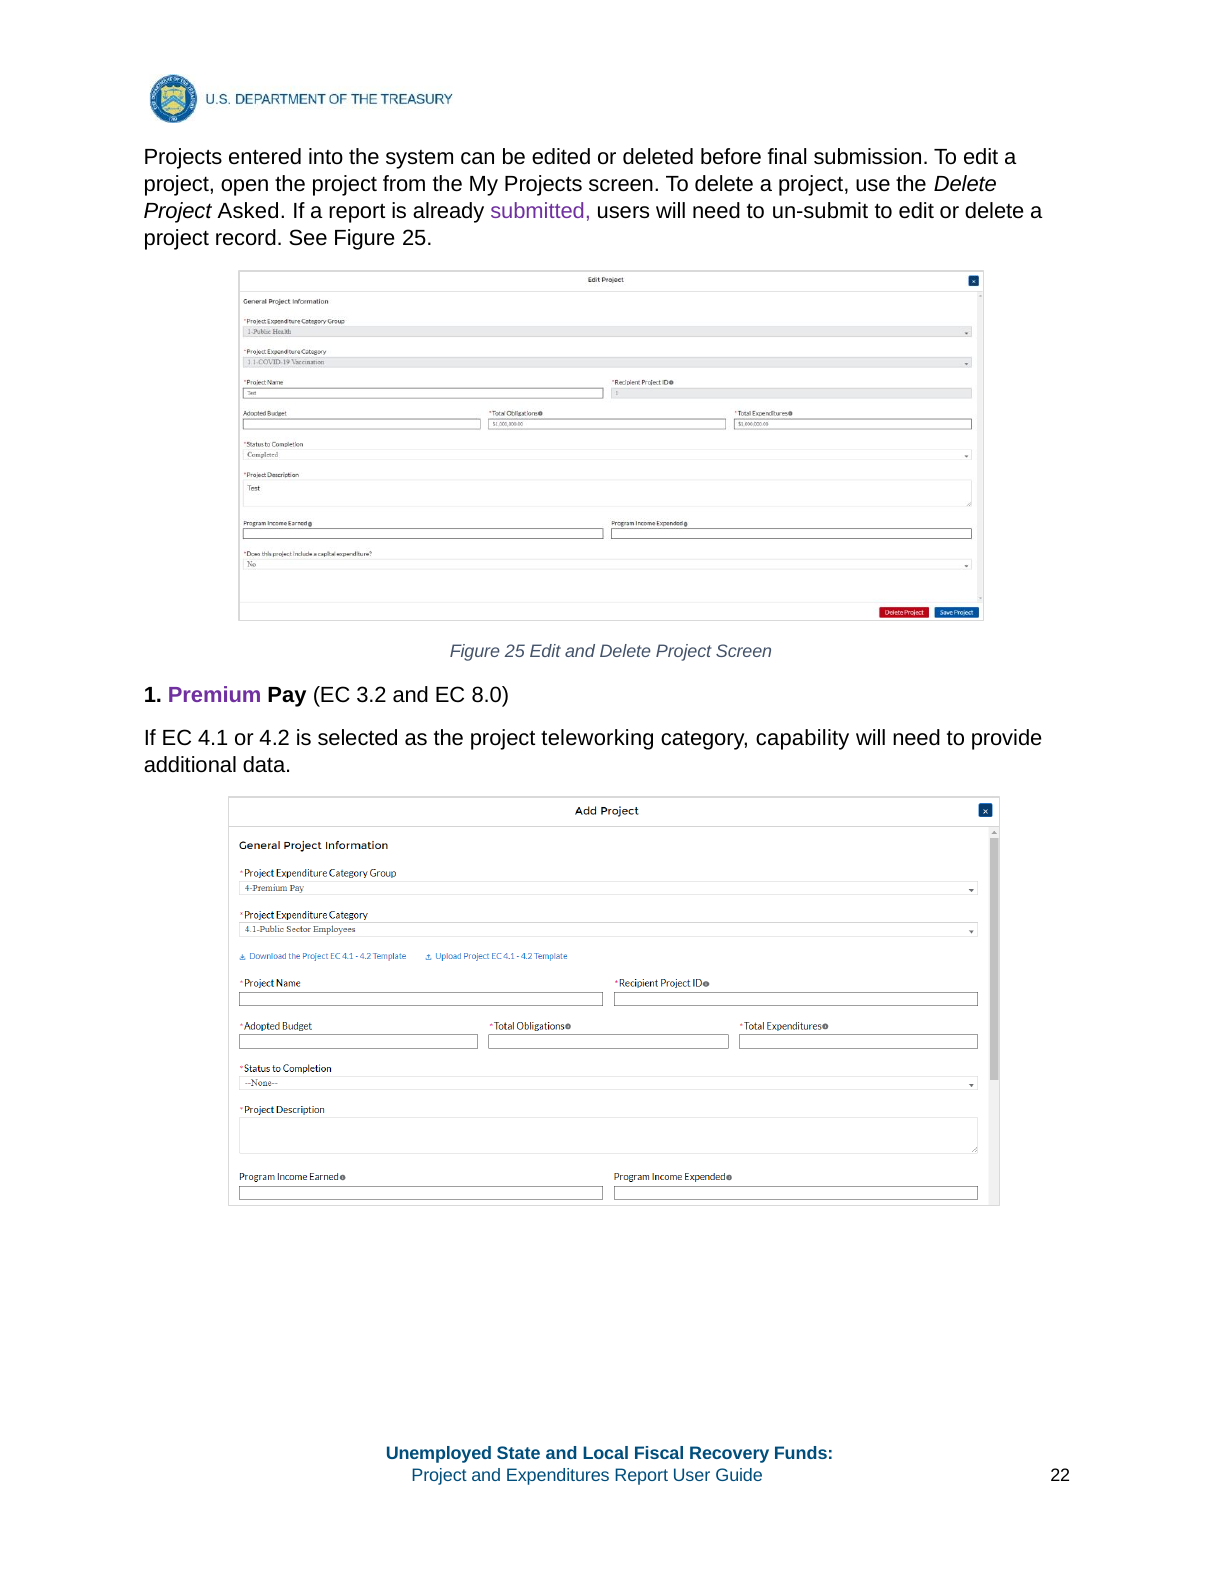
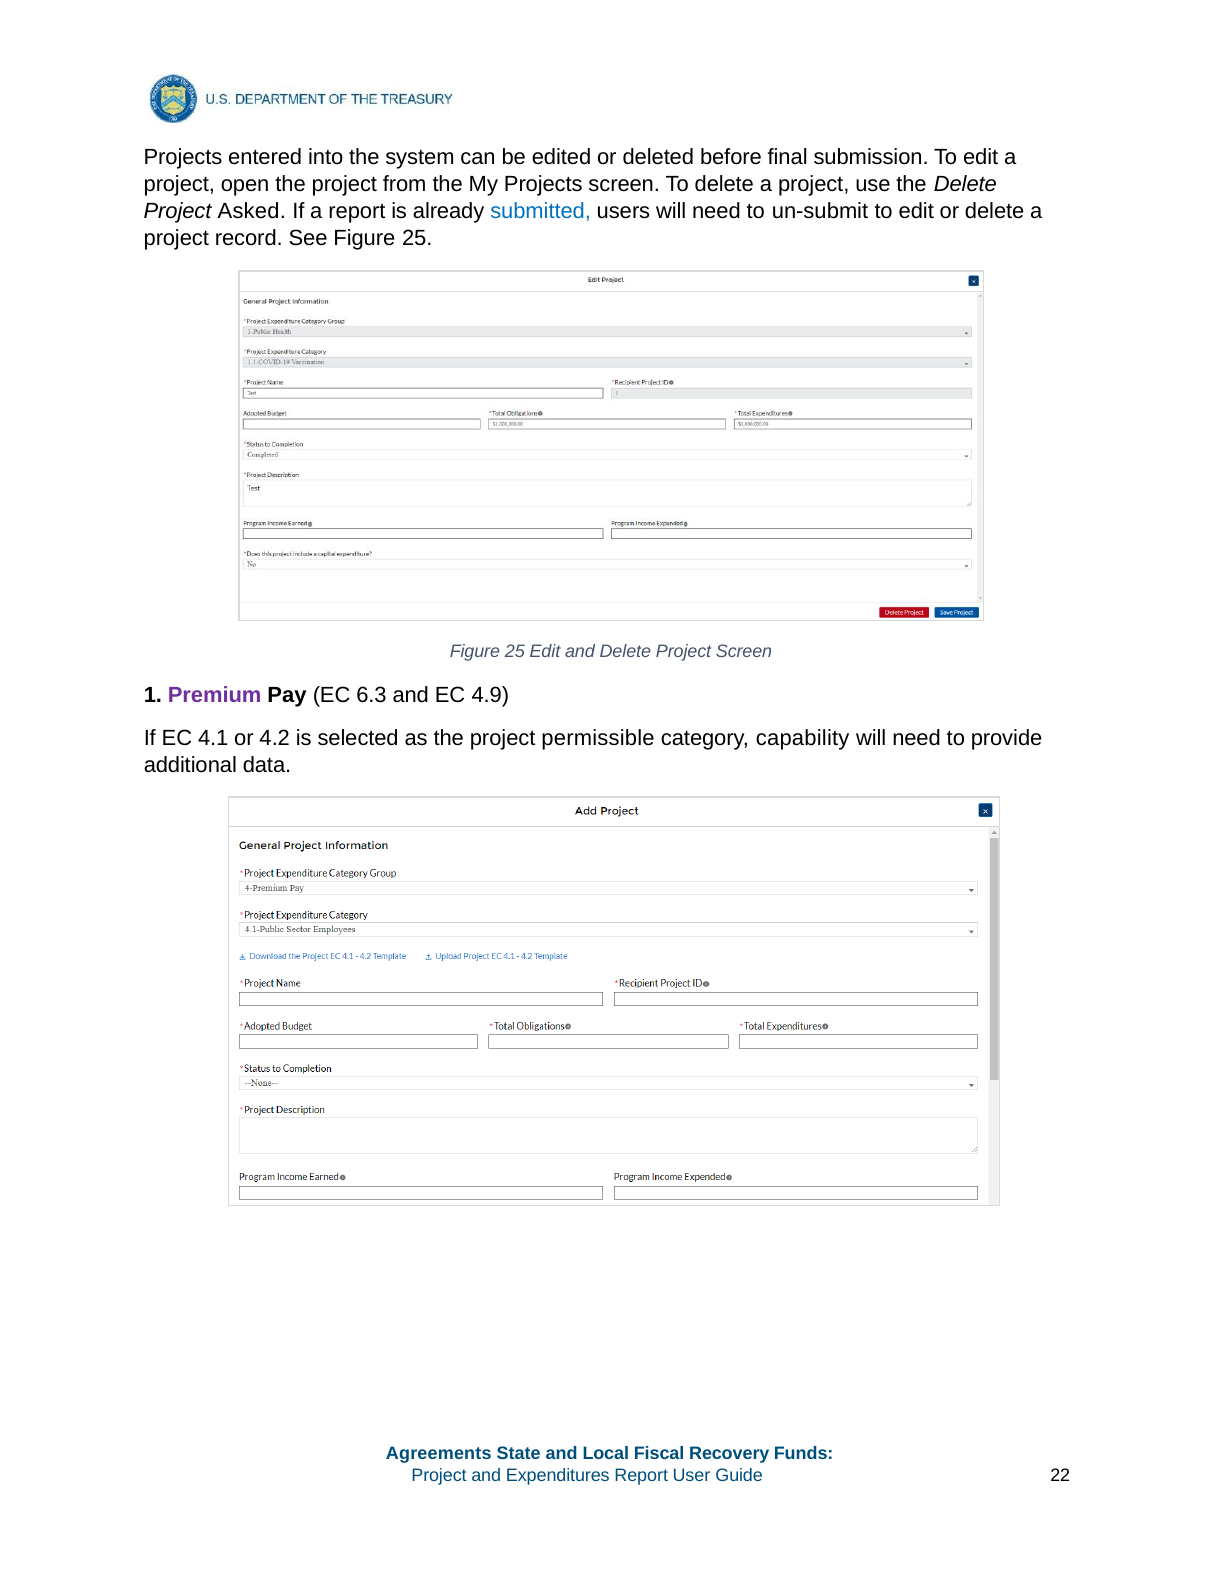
submitted colour: purple -> blue
3.2: 3.2 -> 6.3
8.0: 8.0 -> 4.9
teleworking: teleworking -> permissible
Unemployed: Unemployed -> Agreements
